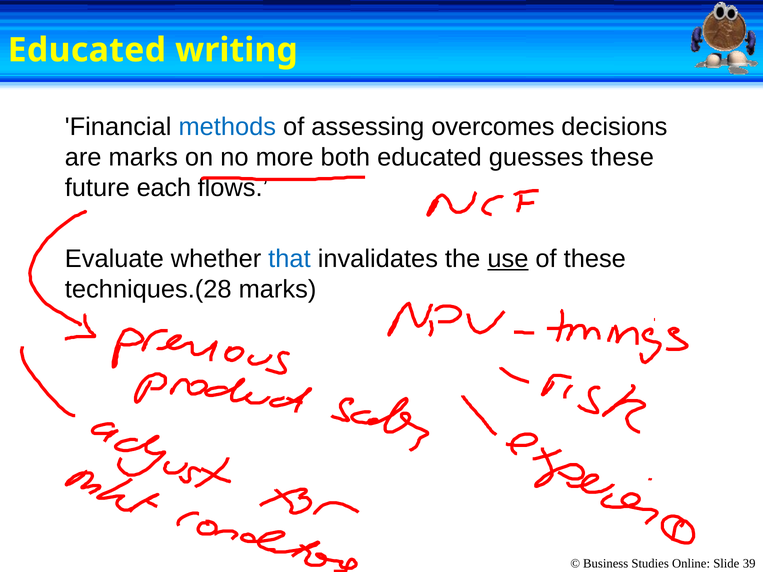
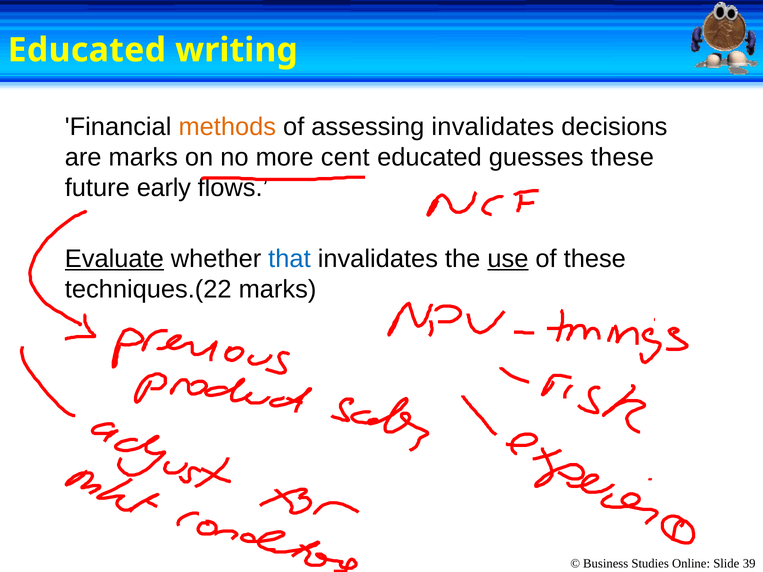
methods colour: blue -> orange
assessing overcomes: overcomes -> invalidates
both: both -> cent
each: each -> early
Evaluate underline: none -> present
techniques.(28: techniques.(28 -> techniques.(22
